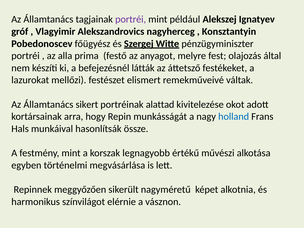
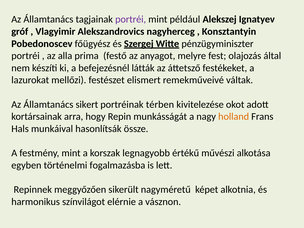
alattad: alattad -> térben
holland colour: blue -> orange
megvásárlása: megvásárlása -> fogalmazásba
